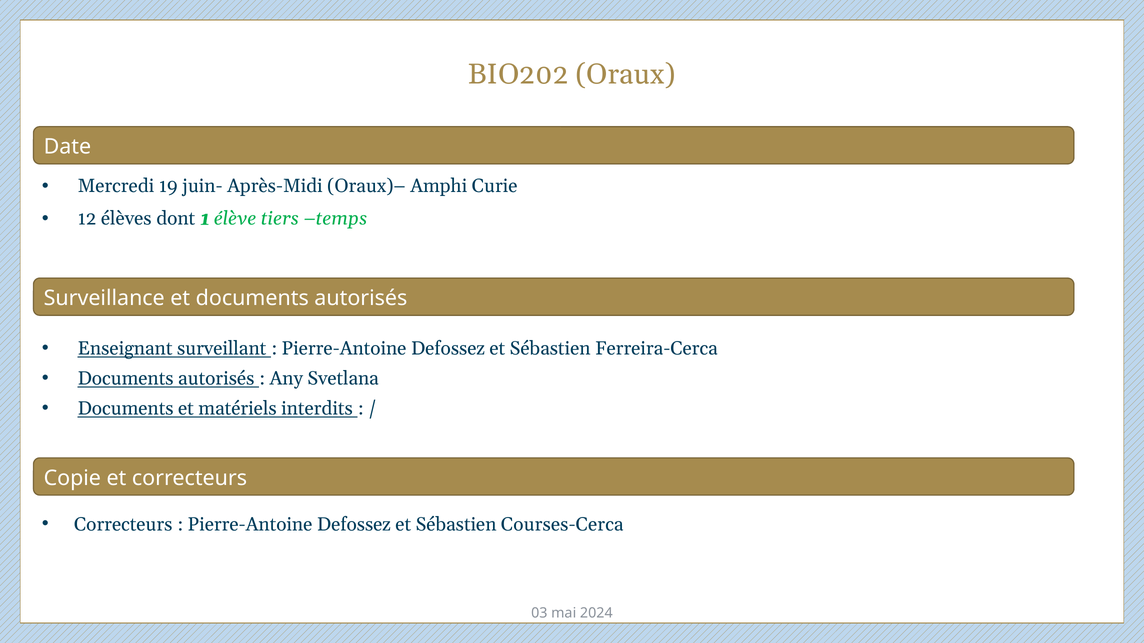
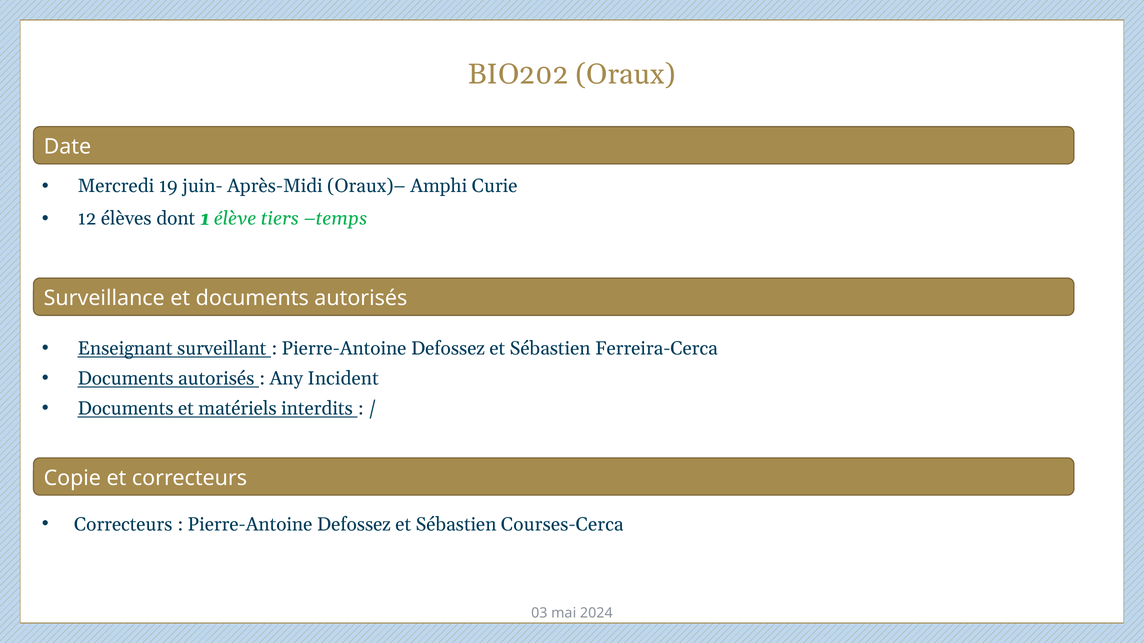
Svetlana: Svetlana -> Incident
